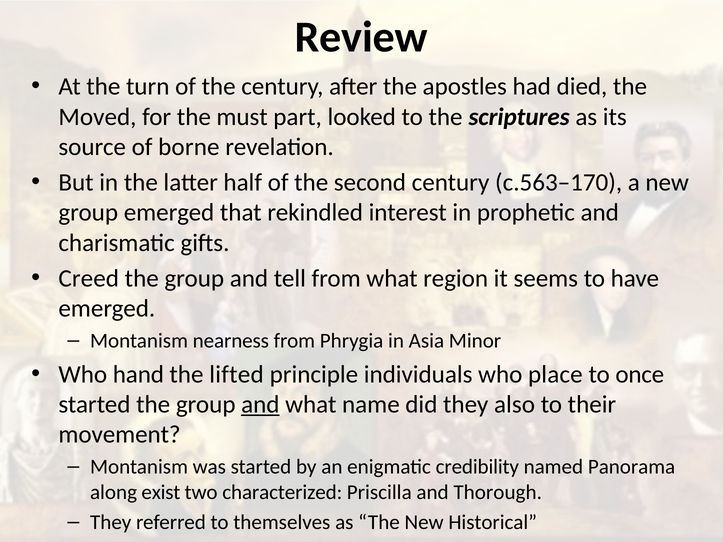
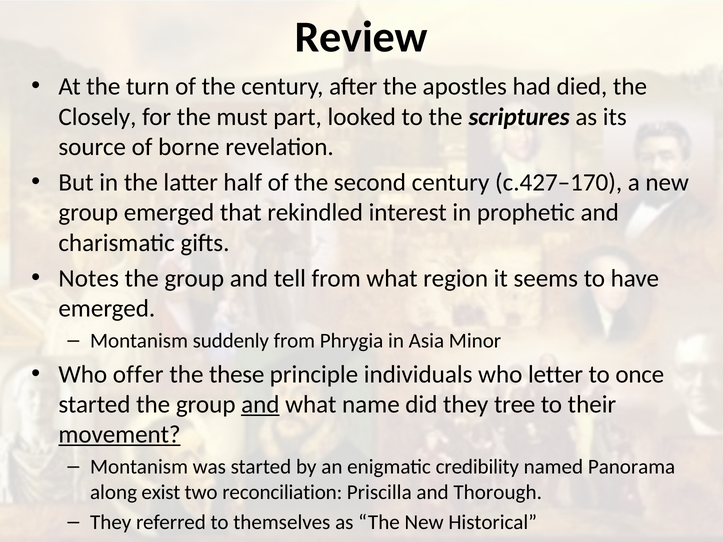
Moved: Moved -> Closely
c.563–170: c.563–170 -> c.427–170
Creed: Creed -> Notes
nearness: nearness -> suddenly
hand: hand -> offer
lifted: lifted -> these
place: place -> letter
also: also -> tree
movement underline: none -> present
characterized: characterized -> reconciliation
